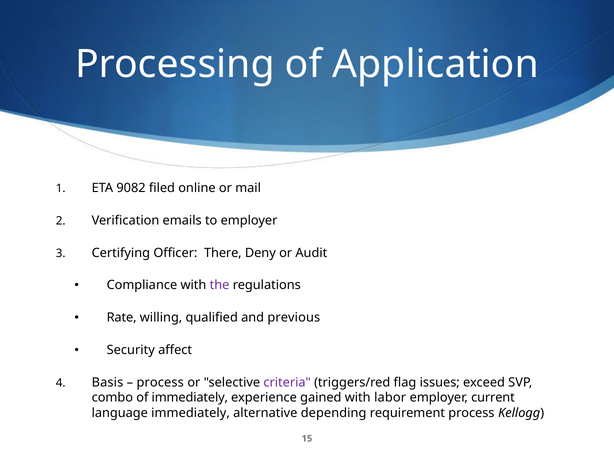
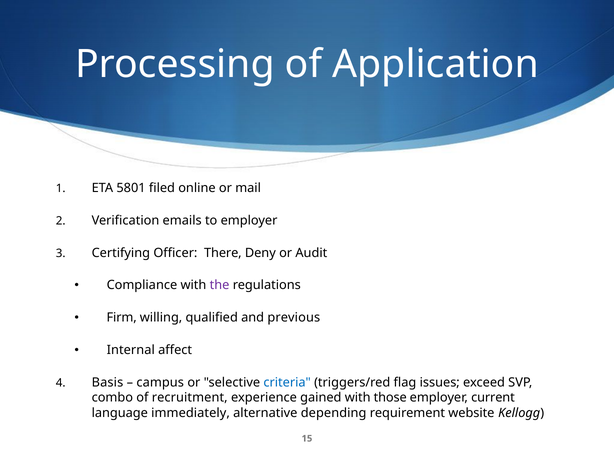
9082: 9082 -> 5801
Rate: Rate -> Firm
Security: Security -> Internal
process at (160, 383): process -> campus
criteria colour: purple -> blue
of immediately: immediately -> recruitment
labor: labor -> those
requirement process: process -> website
